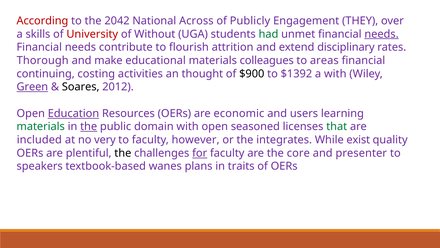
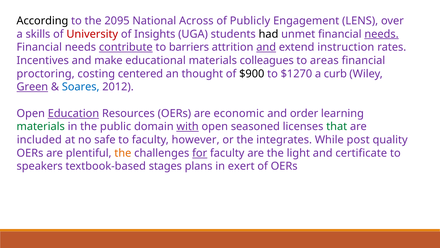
According colour: red -> black
2042: 2042 -> 2095
THEY: THEY -> LENS
Without: Without -> Insights
had colour: green -> black
contribute underline: none -> present
flourish: flourish -> barriers
and at (266, 47) underline: none -> present
disciplinary: disciplinary -> instruction
Thorough: Thorough -> Incentives
continuing: continuing -> proctoring
activities: activities -> centered
$1392: $1392 -> $1270
a with: with -> curb
Soares colour: black -> blue
users: users -> order
the at (89, 126) underline: present -> none
with at (188, 126) underline: none -> present
very: very -> safe
exist: exist -> post
the at (123, 153) colour: black -> orange
core: core -> light
presenter: presenter -> certificate
wanes: wanes -> stages
traits: traits -> exert
